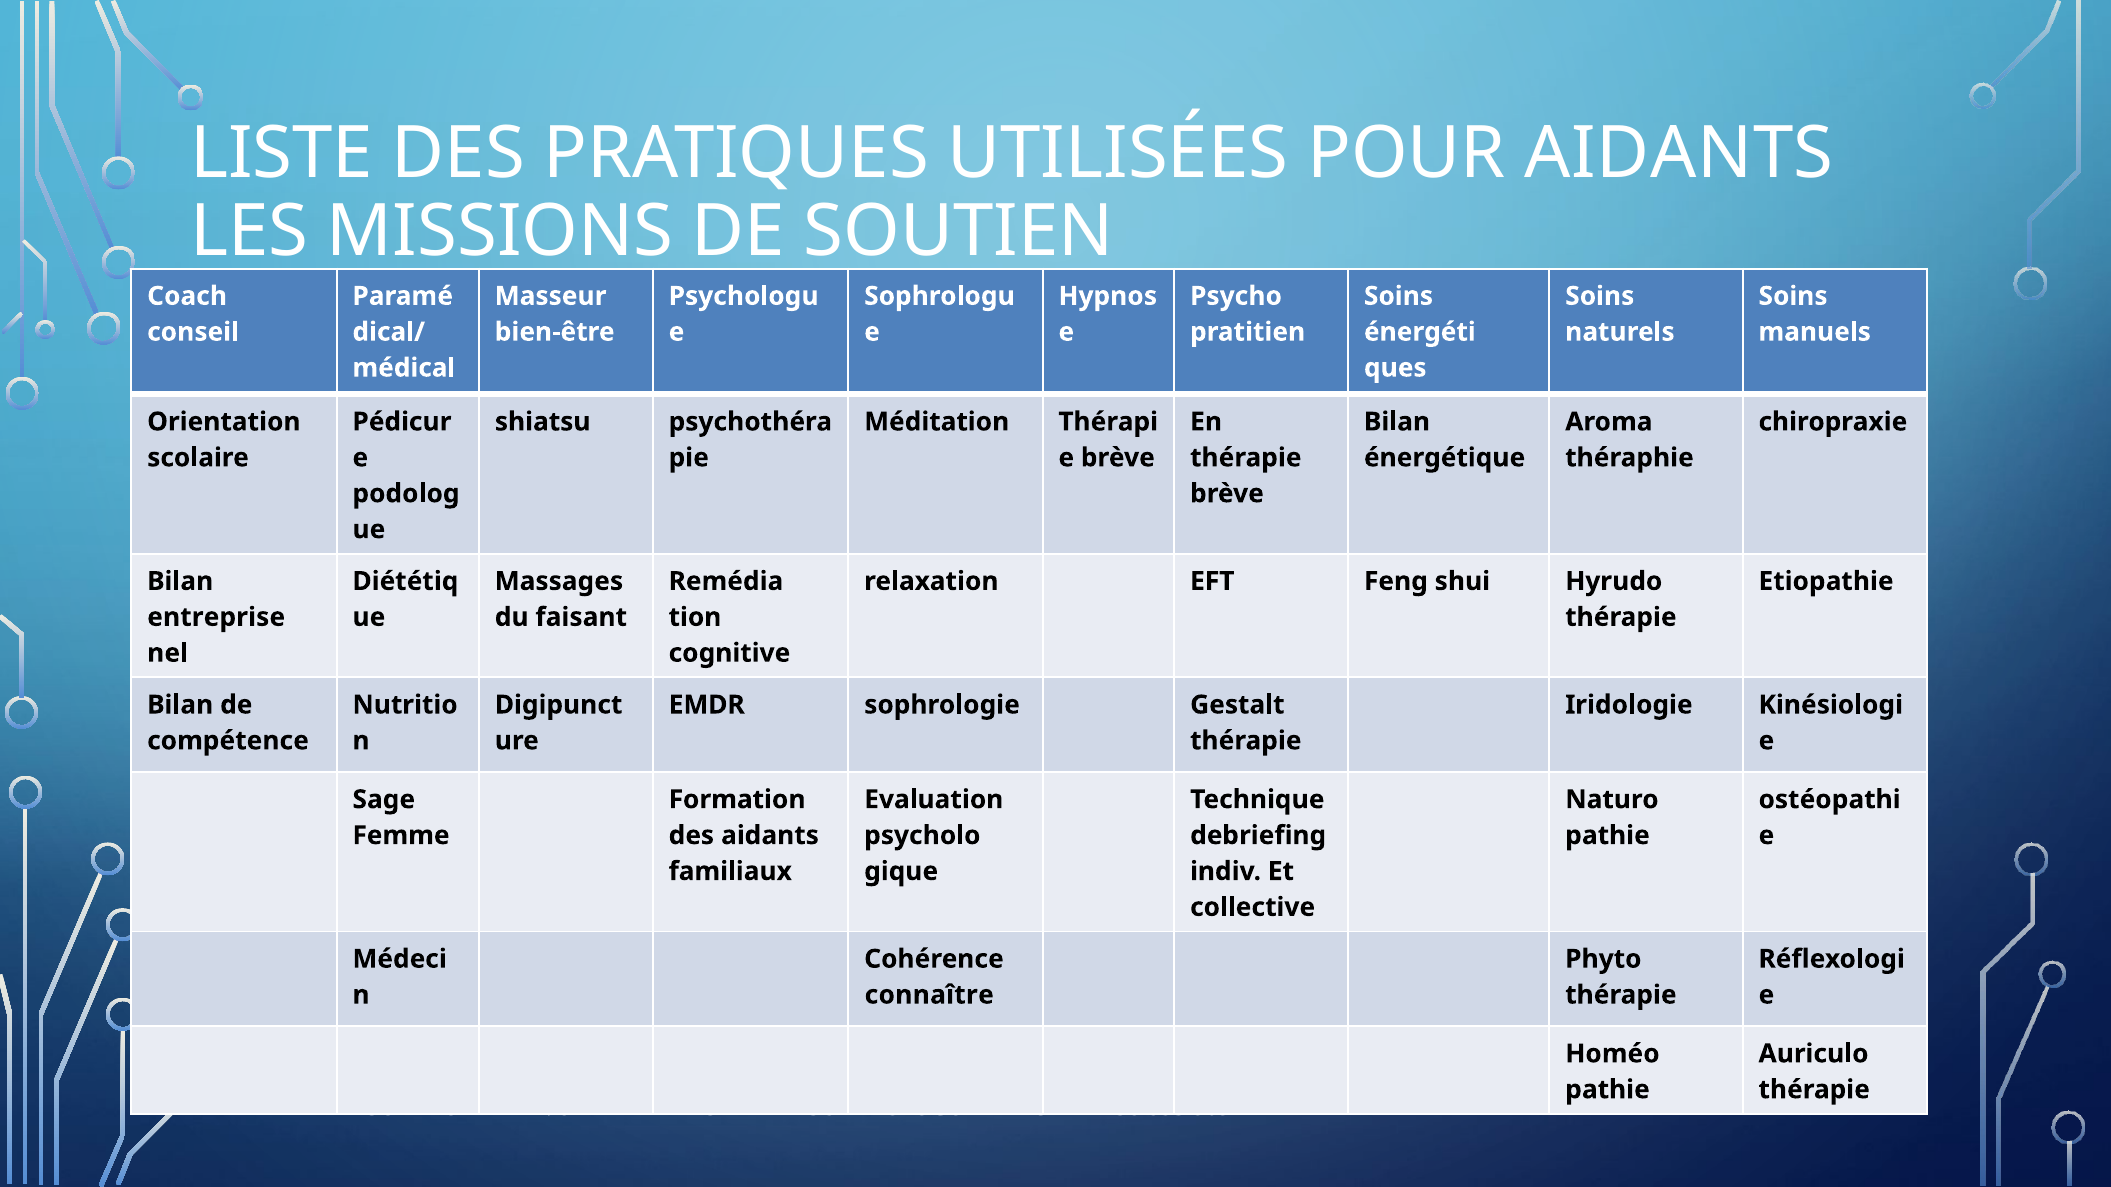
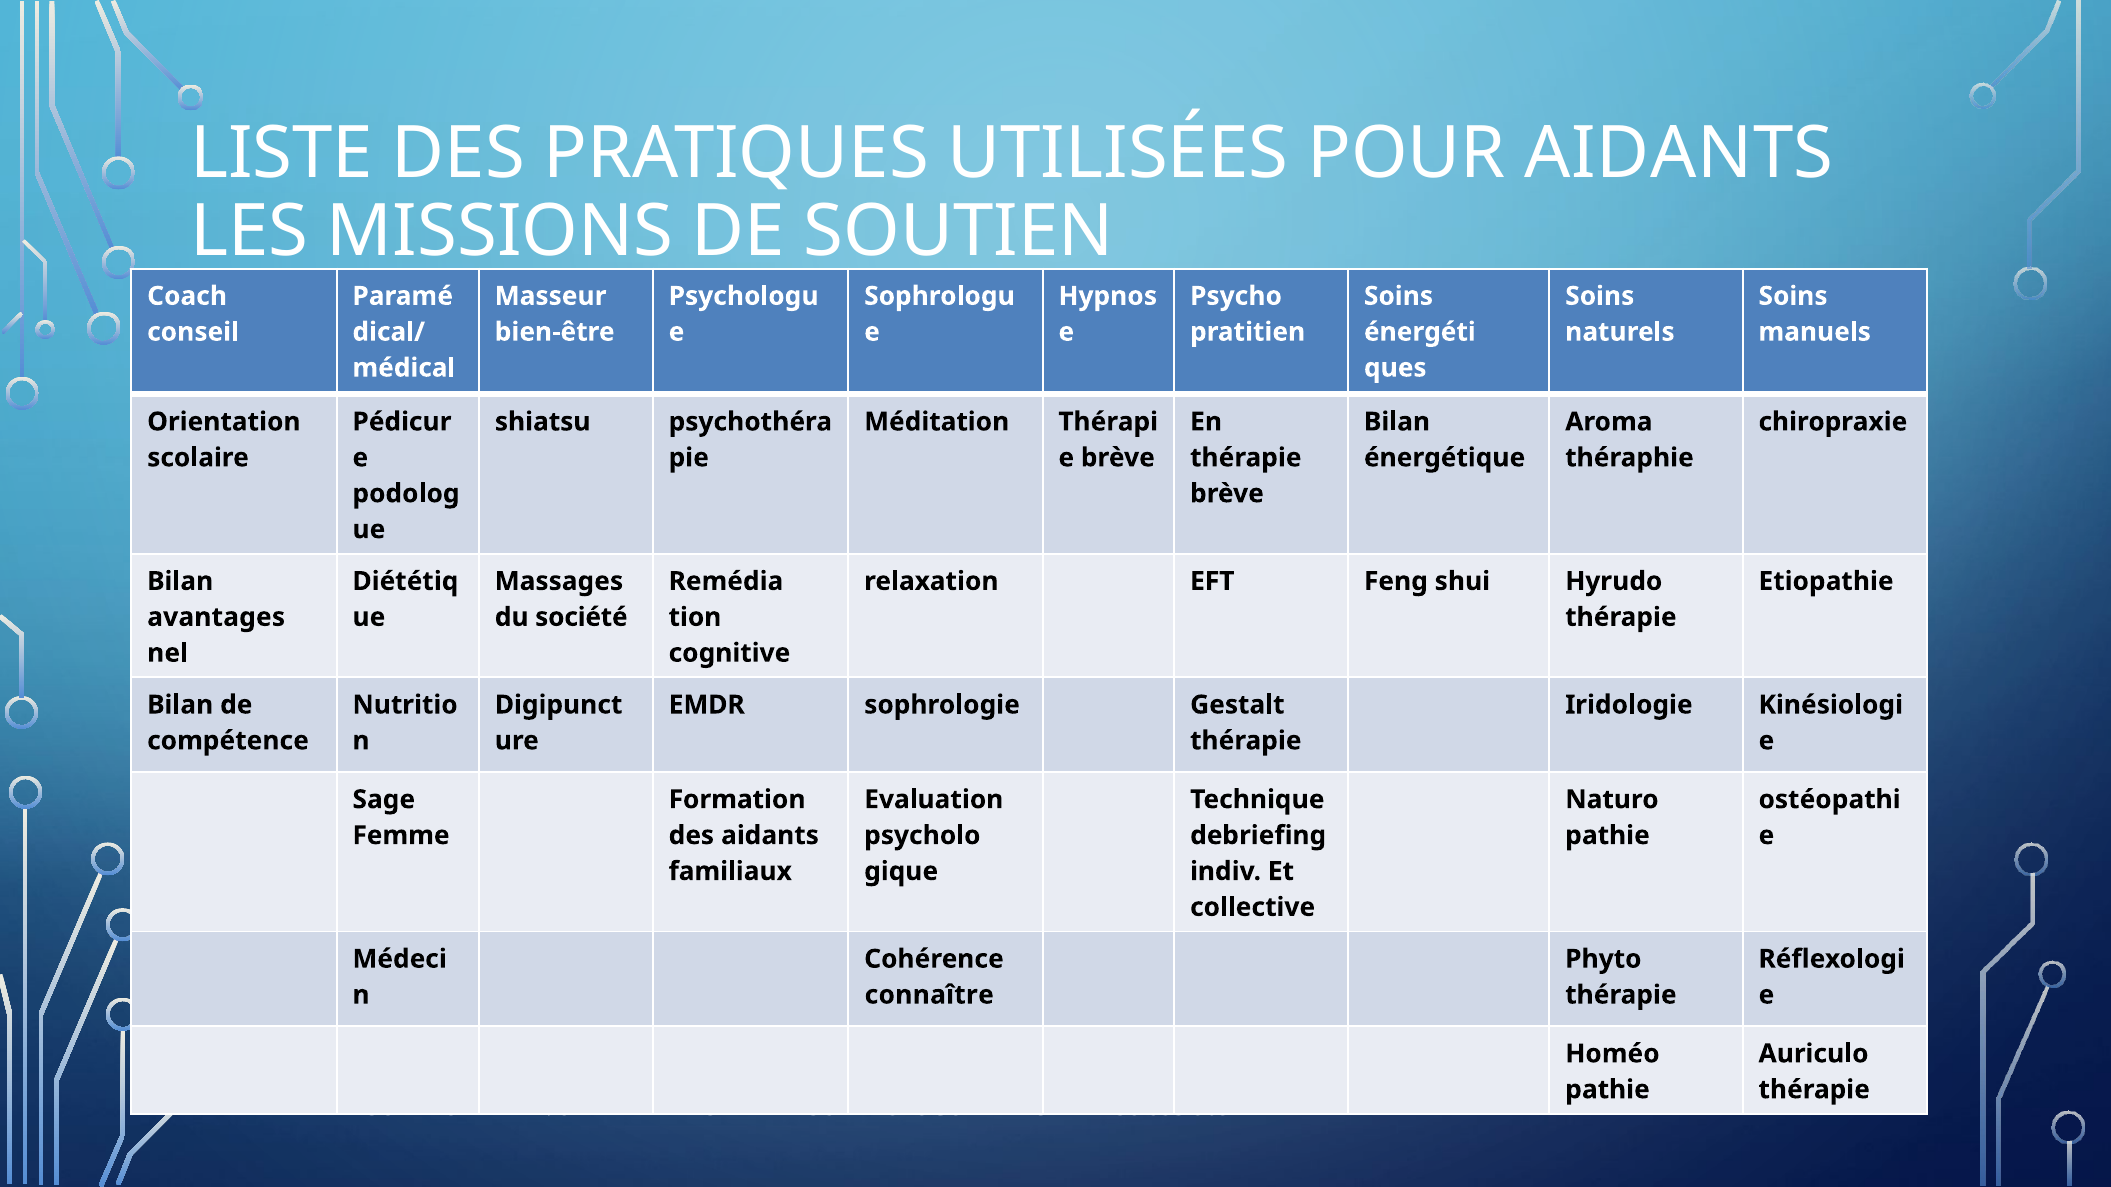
entreprise: entreprise -> avantages
faisant: faisant -> société
